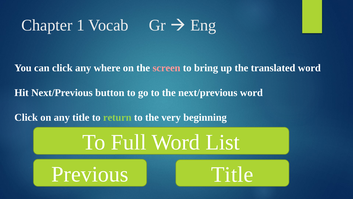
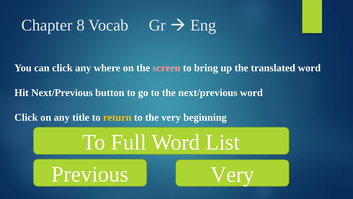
1: 1 -> 8
return colour: light green -> yellow
Previous Title: Title -> Very
